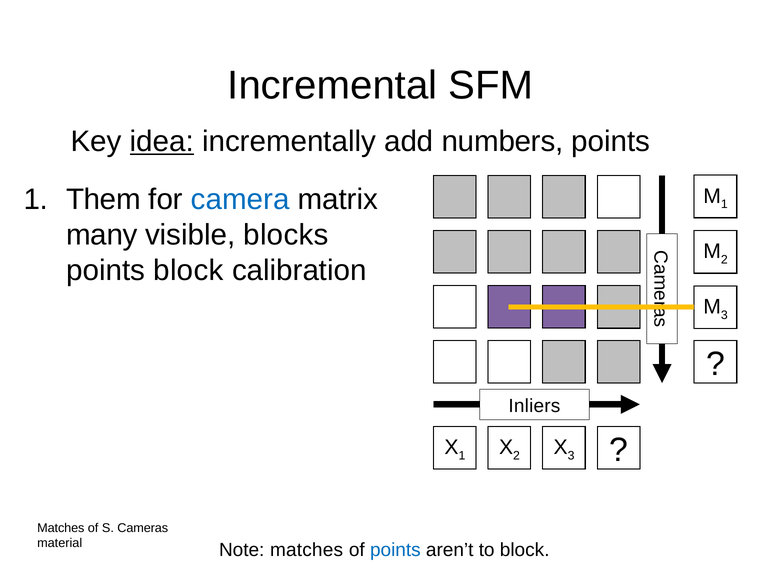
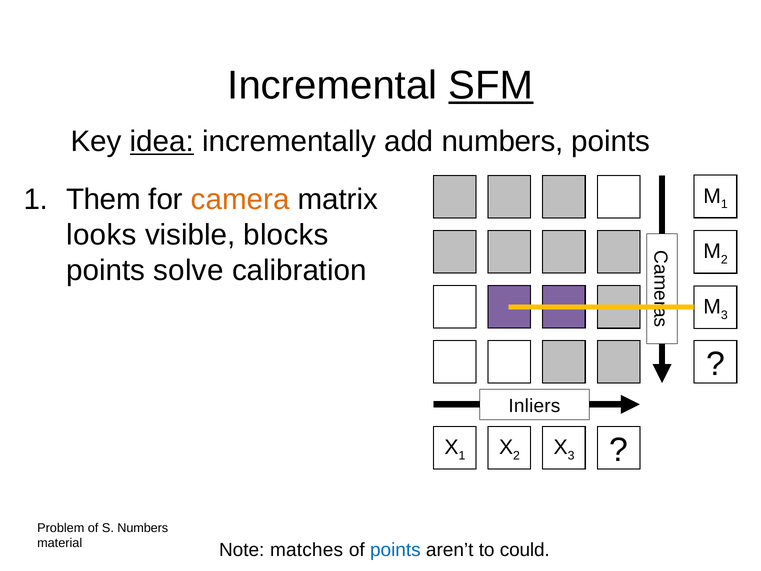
SFM underline: none -> present
camera colour: blue -> orange
many: many -> looks
points block: block -> solve
Matches at (61, 528): Matches -> Problem
S Cameras: Cameras -> Numbers
to block: block -> could
